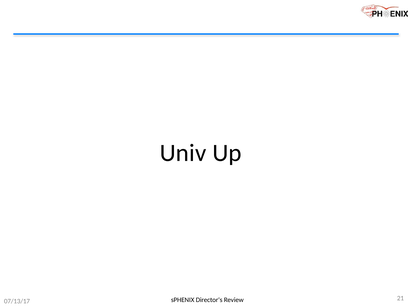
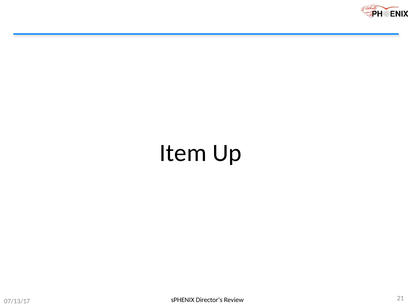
Univ: Univ -> Item
